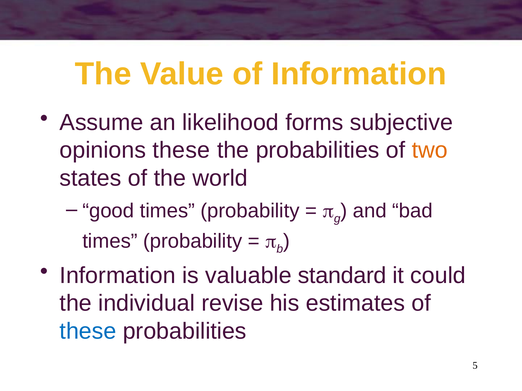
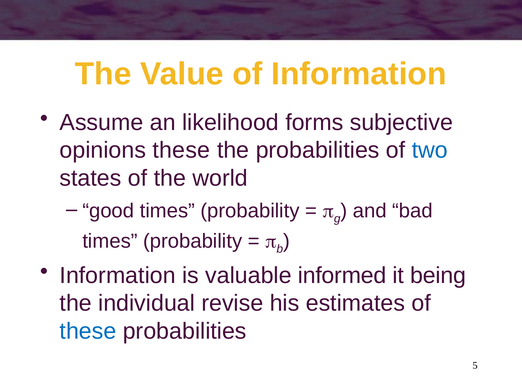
two colour: orange -> blue
standard: standard -> informed
could: could -> being
